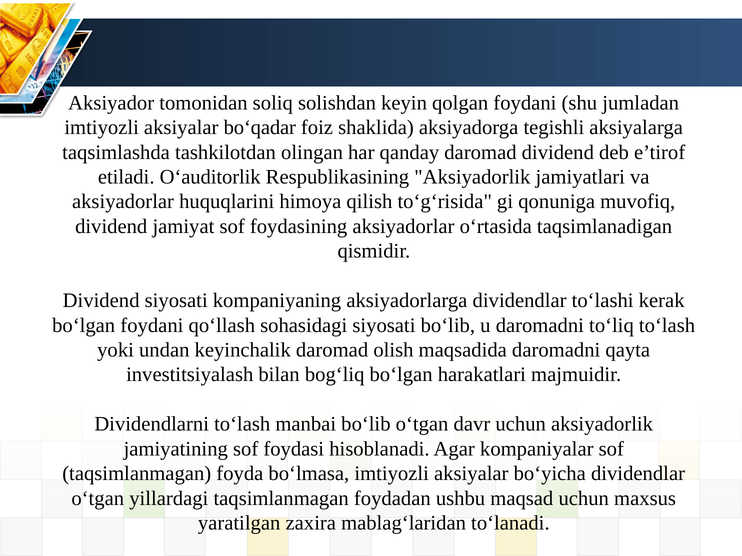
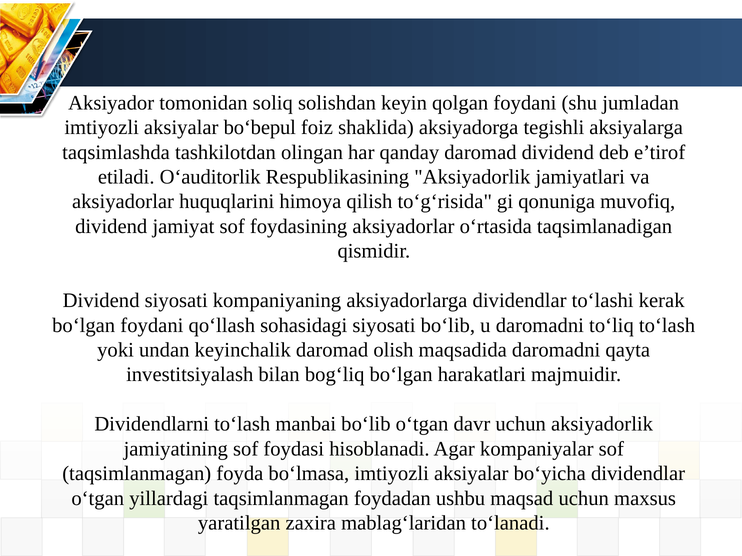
bo‘qadar: bo‘qadar -> bo‘bepul
